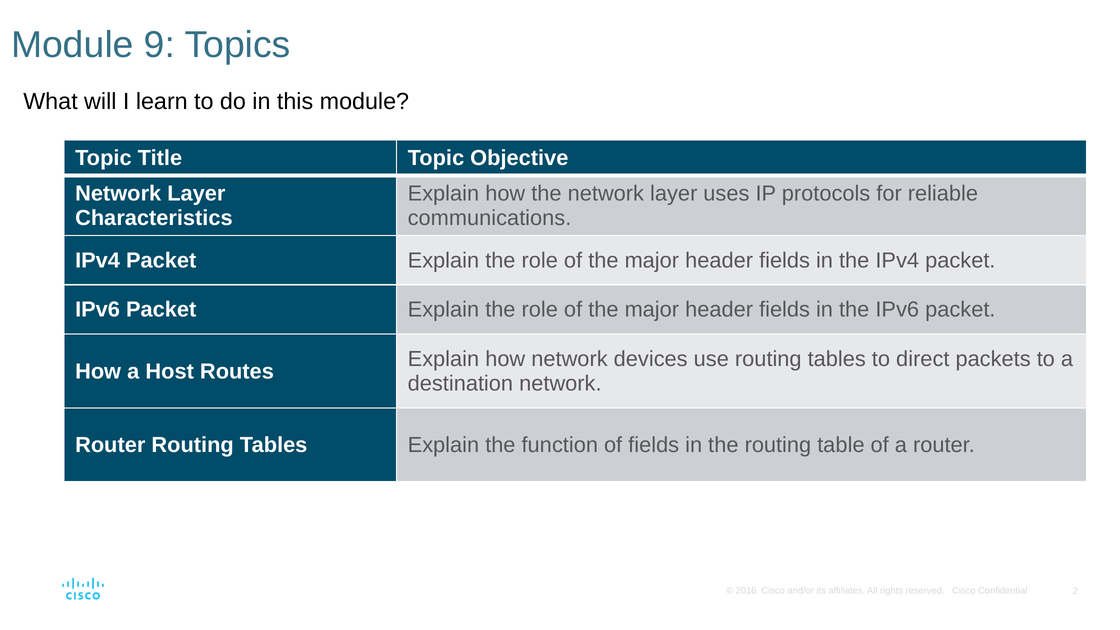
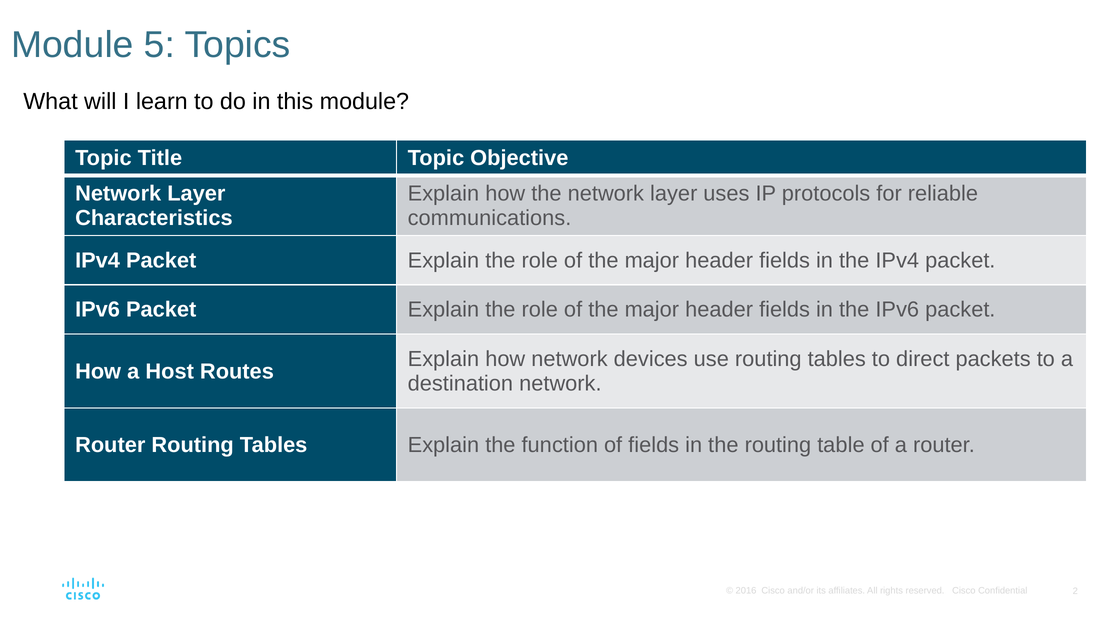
9: 9 -> 5
